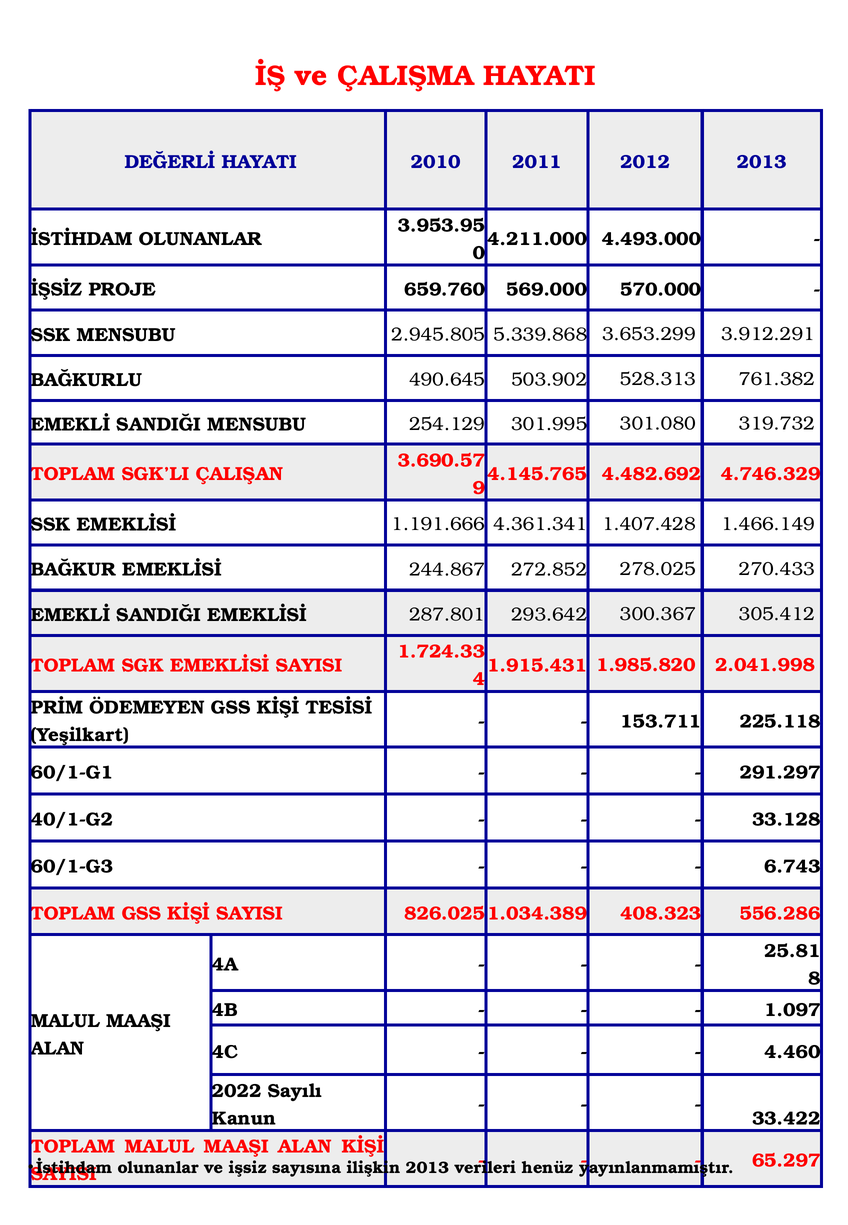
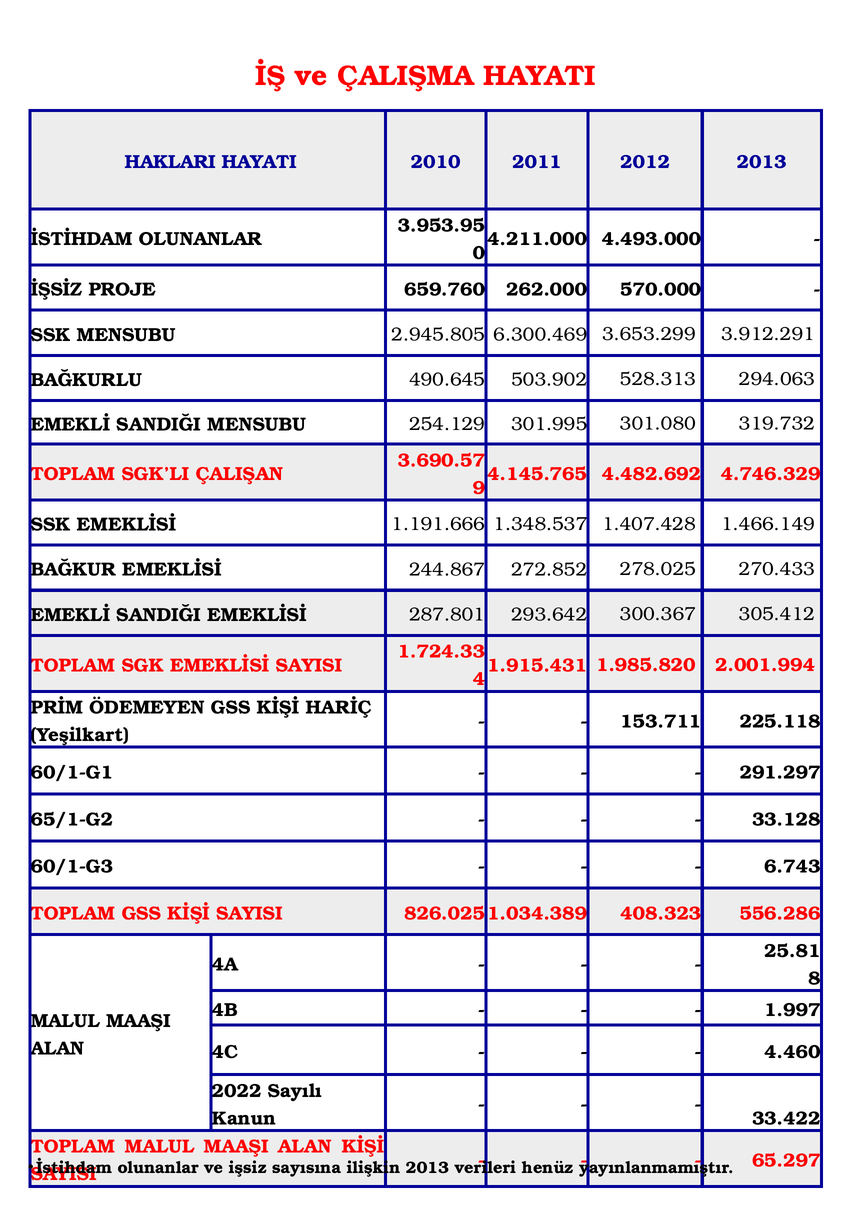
DEĞERLİ: DEĞERLİ -> HAKLARI
569.000: 569.000 -> 262.000
5.339.868: 5.339.868 -> 6.300.469
761.382: 761.382 -> 294.063
4.361.341: 4.361.341 -> 1.348.537
2.041.998: 2.041.998 -> 2.001.994
TESİSİ: TESİSİ -> HARİÇ
40/1-G2: 40/1-G2 -> 65/1-G2
1.097: 1.097 -> 1.997
